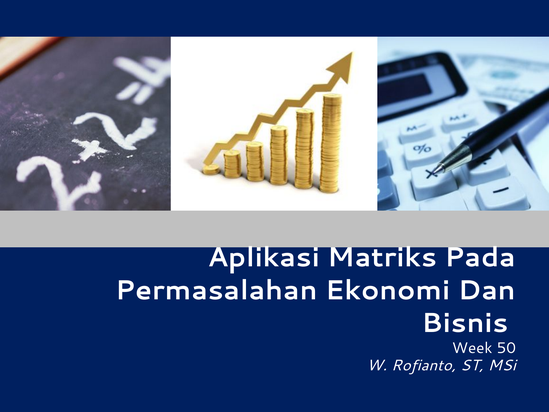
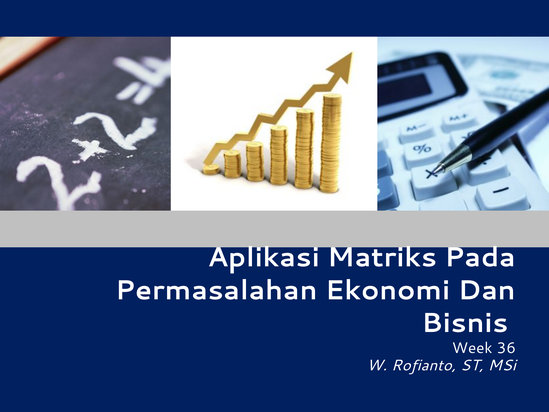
50: 50 -> 36
